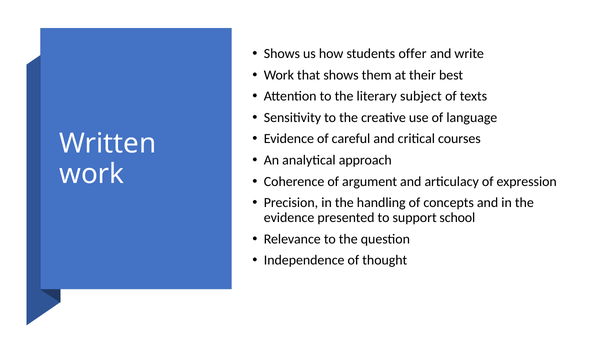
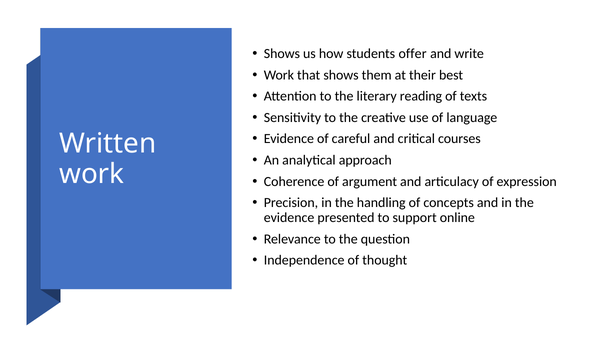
subject: subject -> reading
school: school -> online
